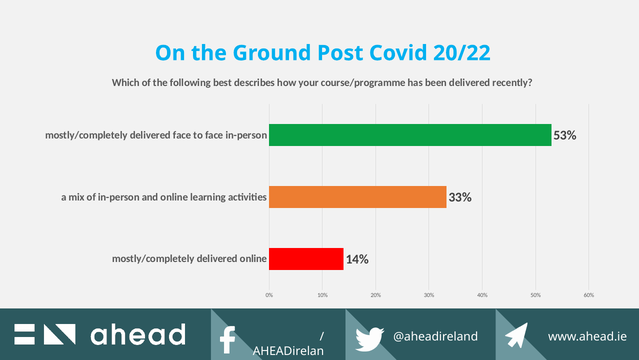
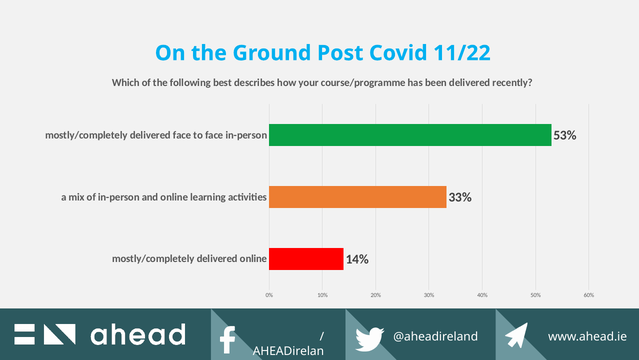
20/22: 20/22 -> 11/22
